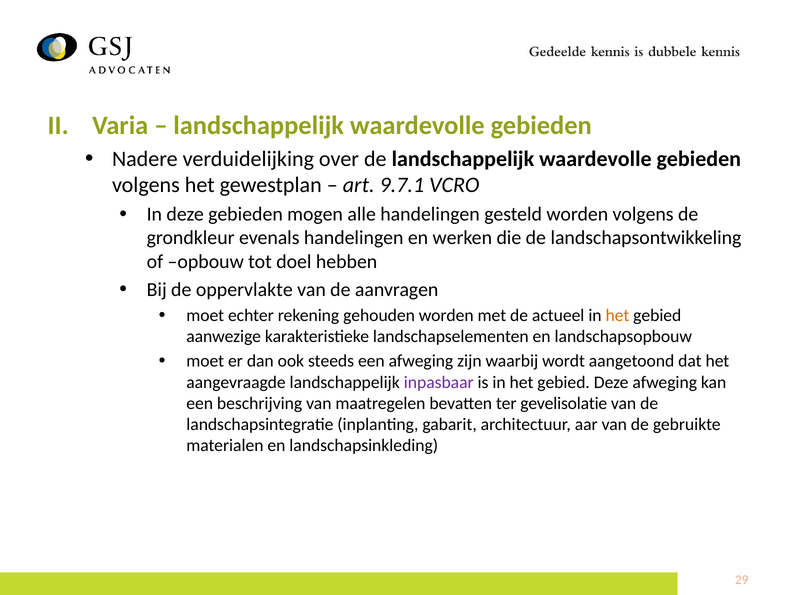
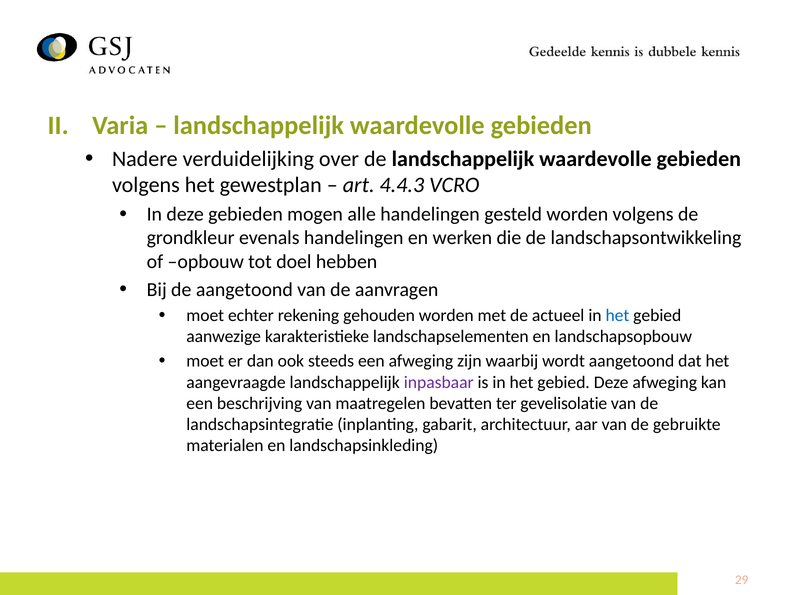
9.7.1: 9.7.1 -> 4.4.3
de oppervlakte: oppervlakte -> aangetoond
het at (617, 315) colour: orange -> blue
